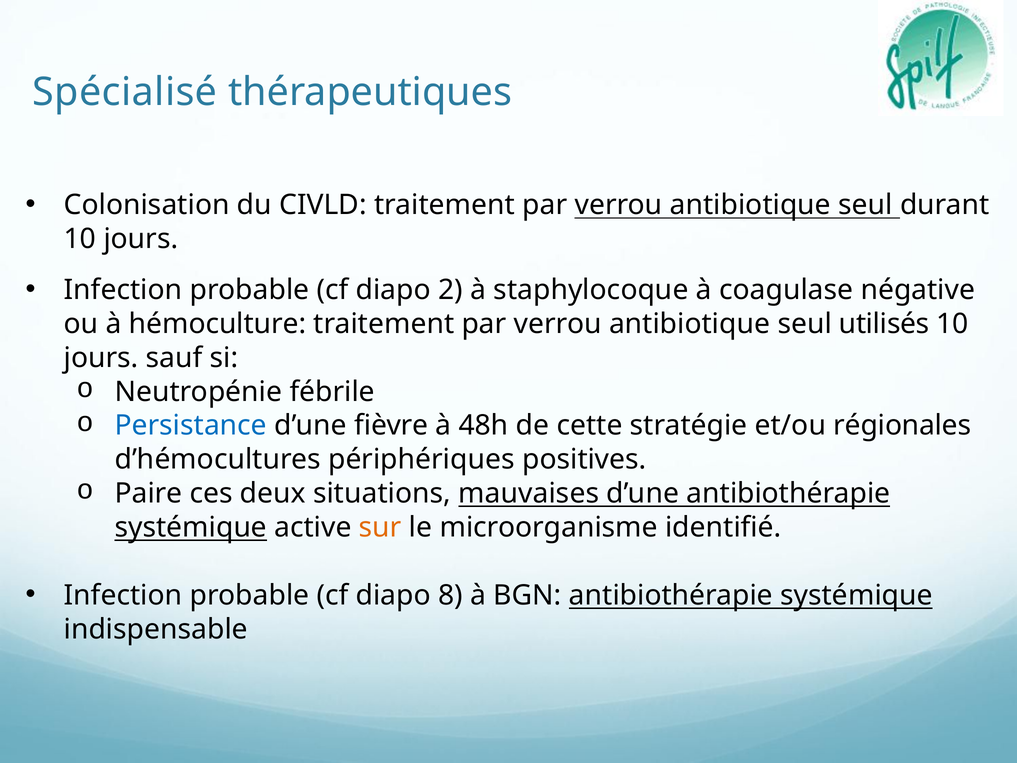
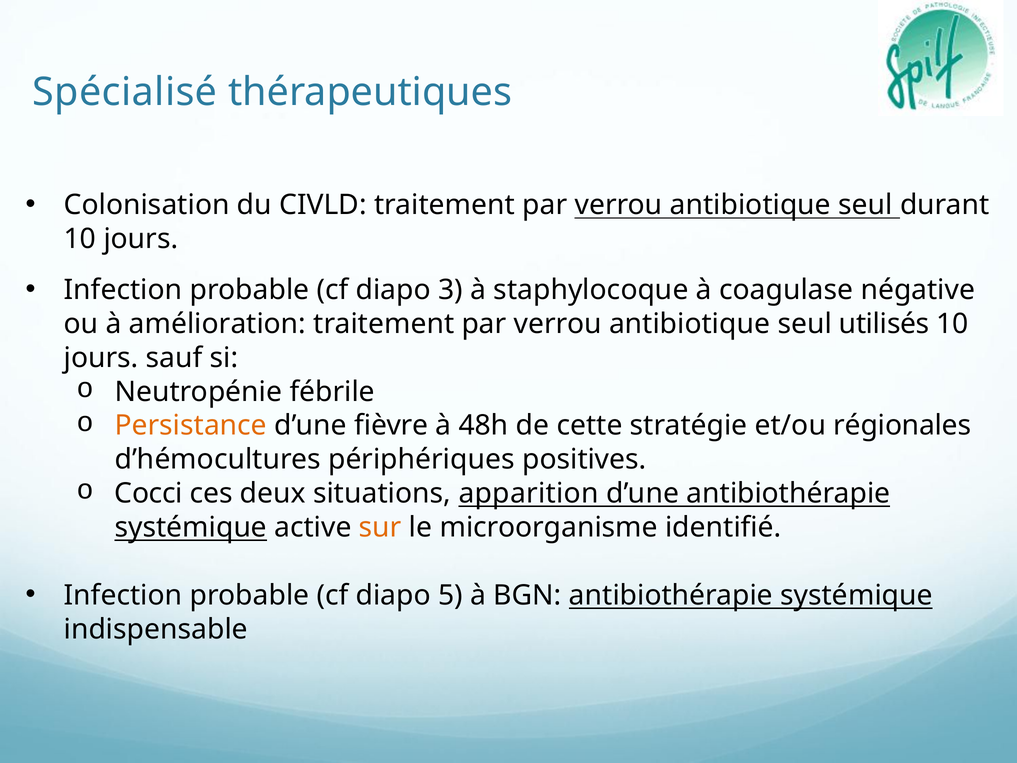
2: 2 -> 3
hémoculture: hémoculture -> amélioration
Persistance colour: blue -> orange
Paire: Paire -> Cocci
mauvaises: mauvaises -> apparition
8: 8 -> 5
